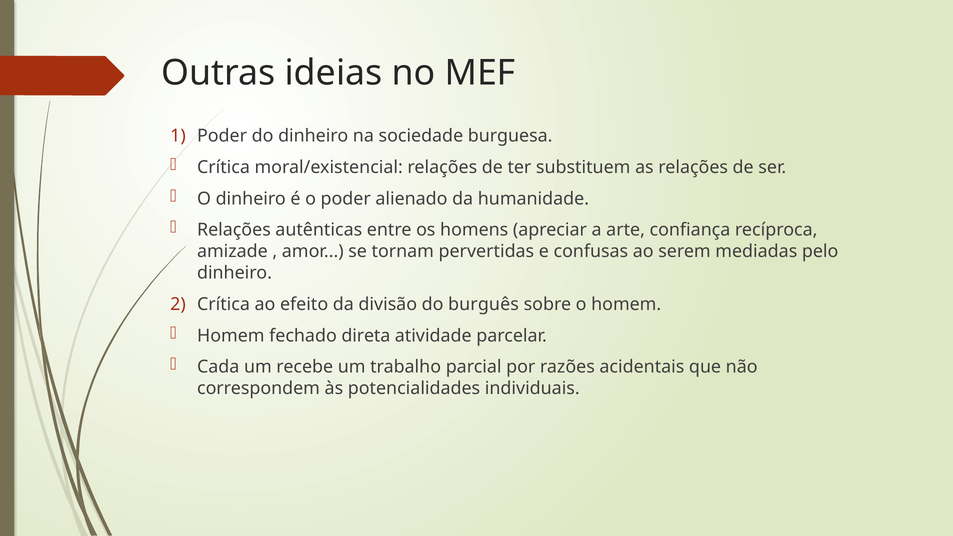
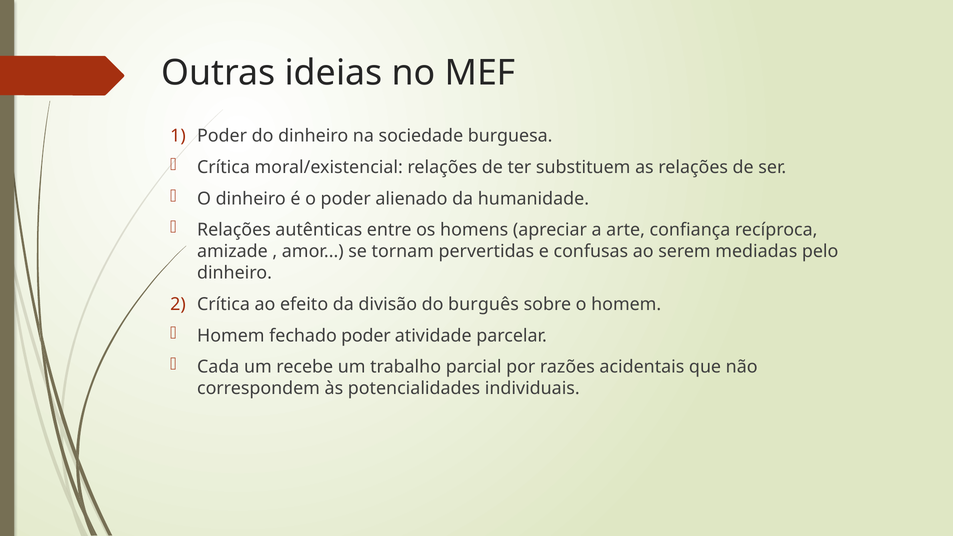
fechado direta: direta -> poder
